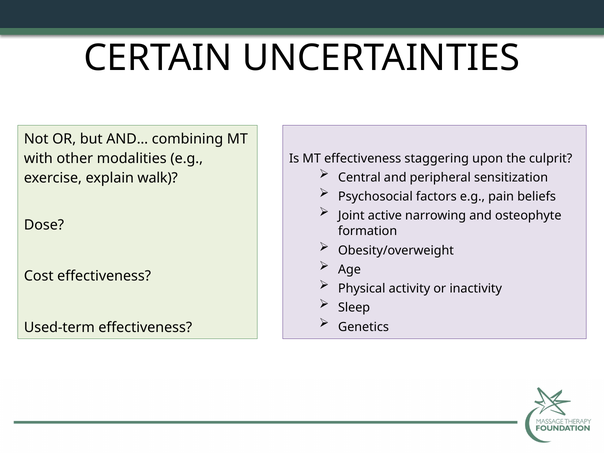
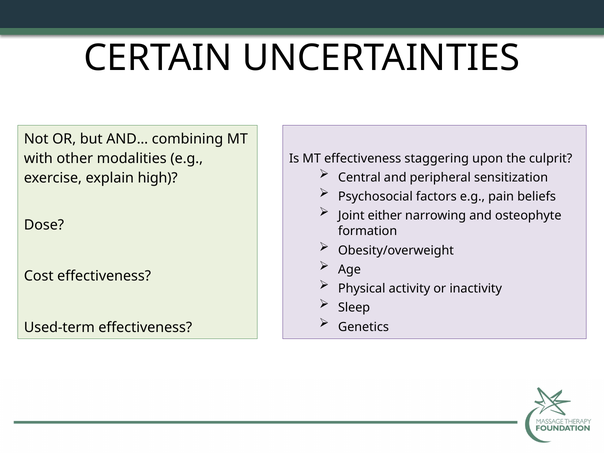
walk: walk -> high
active: active -> either
